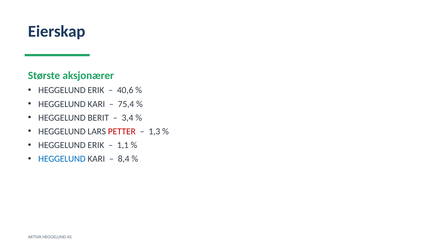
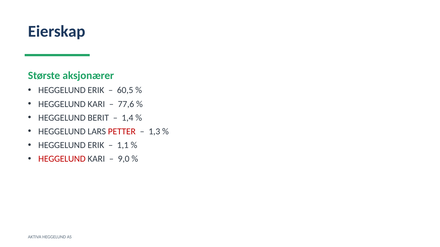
40,6: 40,6 -> 60,5
75,4: 75,4 -> 77,6
3,4: 3,4 -> 1,4
HEGGELUND at (62, 159) colour: blue -> red
8,4: 8,4 -> 9,0
